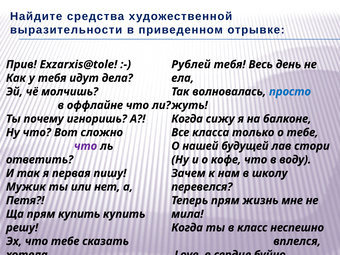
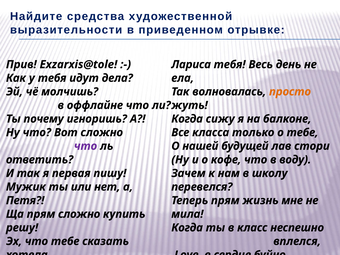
Рублей: Рублей -> Лариса
просто colour: blue -> orange
прям купить: купить -> сложно
